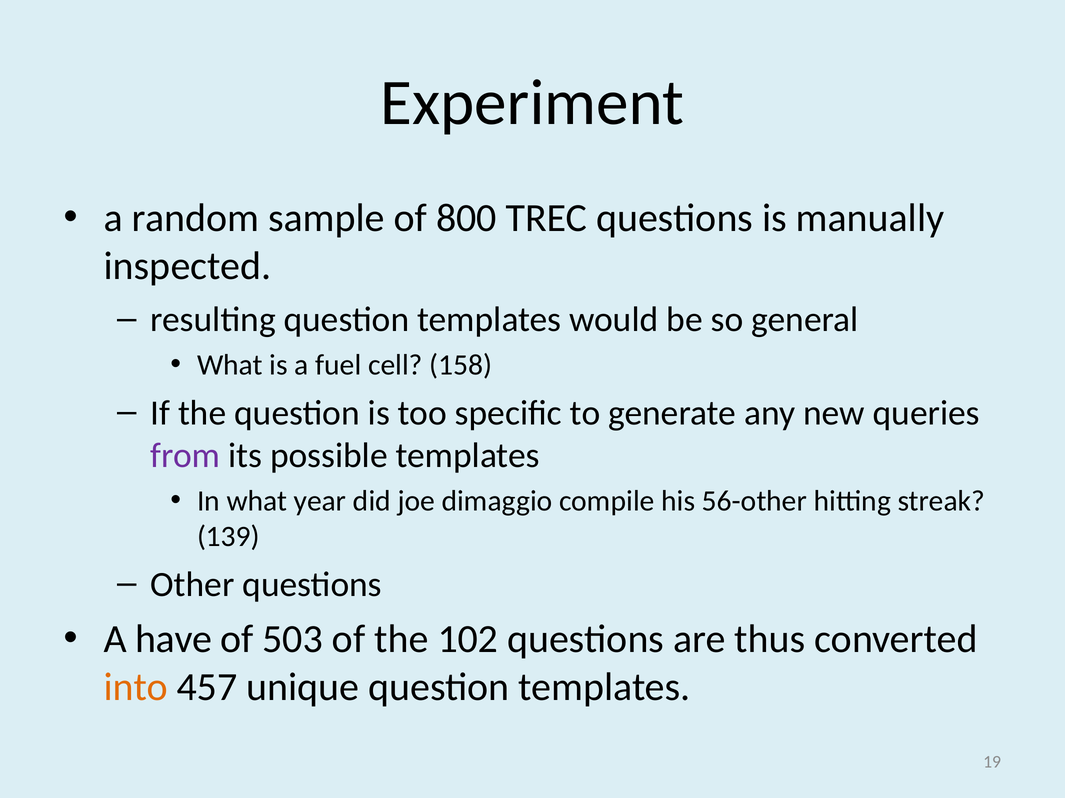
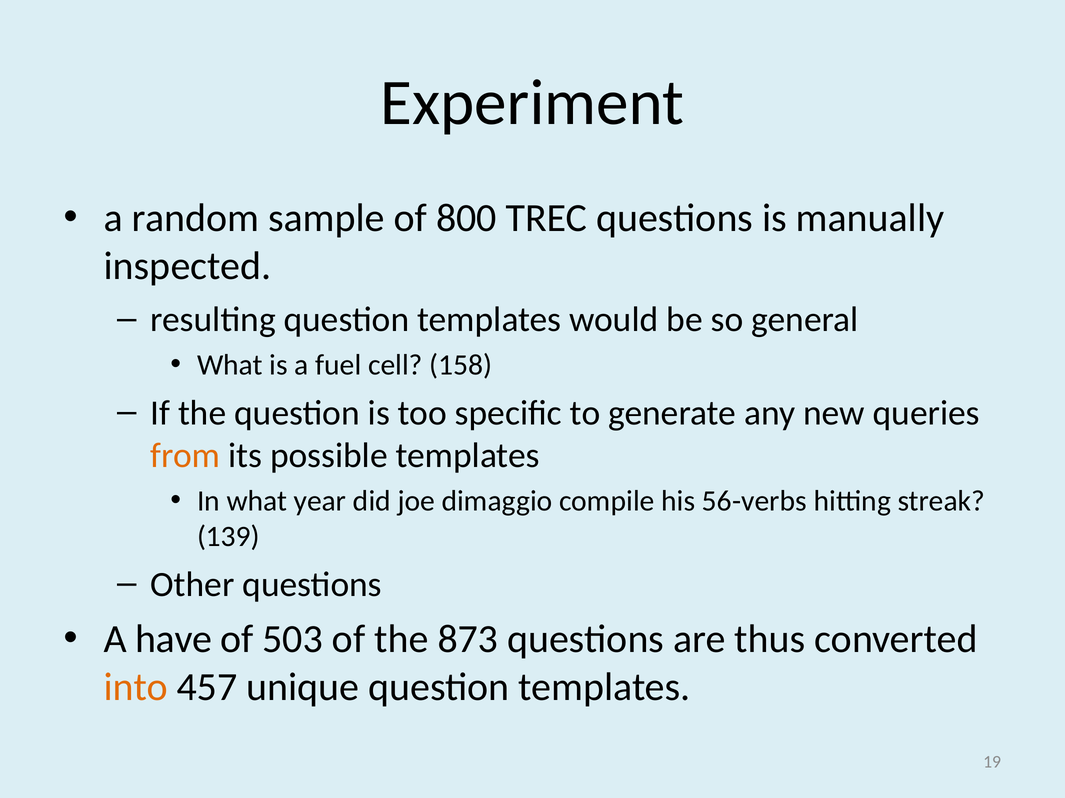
from colour: purple -> orange
56-other: 56-other -> 56-verbs
102: 102 -> 873
